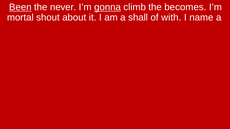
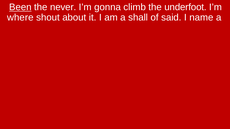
gonna underline: present -> none
becomes: becomes -> underfoot
mortal: mortal -> where
with: with -> said
